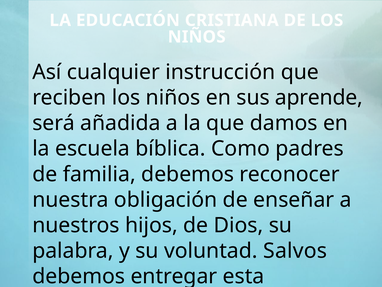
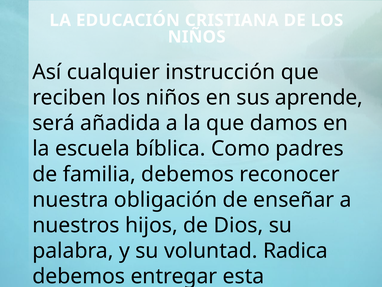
Salvos: Salvos -> Radica
